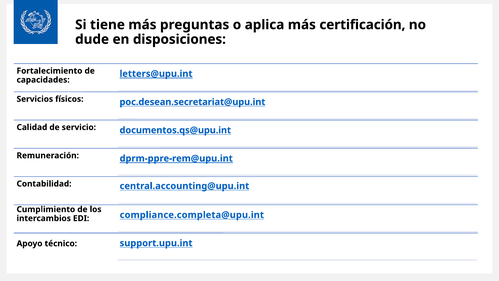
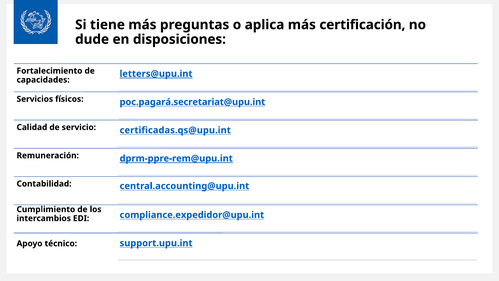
poc.desean.secretariat@upu.int: poc.desean.secretariat@upu.int -> poc.pagará.secretariat@upu.int
documentos.qs@upu.int: documentos.qs@upu.int -> certificadas.qs@upu.int
compliance.completa@upu.int: compliance.completa@upu.int -> compliance.expedidor@upu.int
